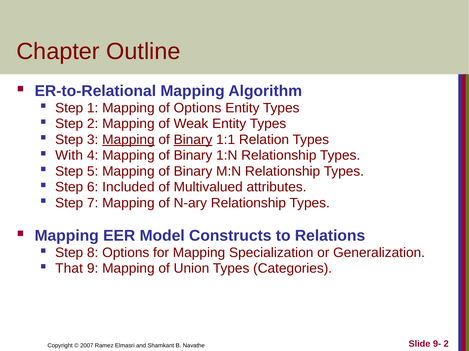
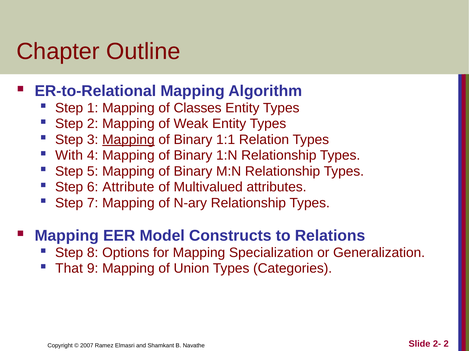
of Options: Options -> Classes
Binary at (193, 140) underline: present -> none
Included: Included -> Attribute
9-: 9- -> 2-
